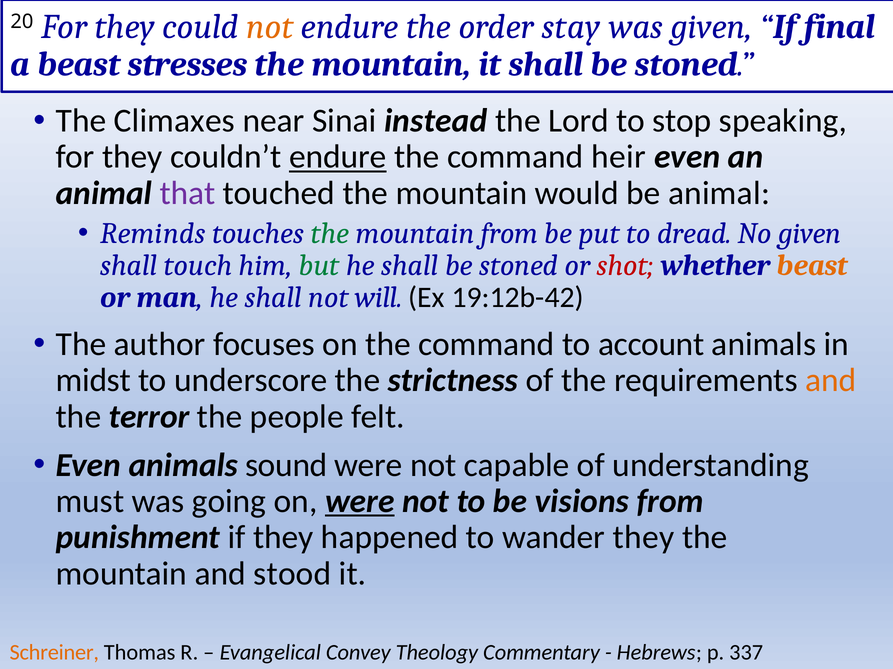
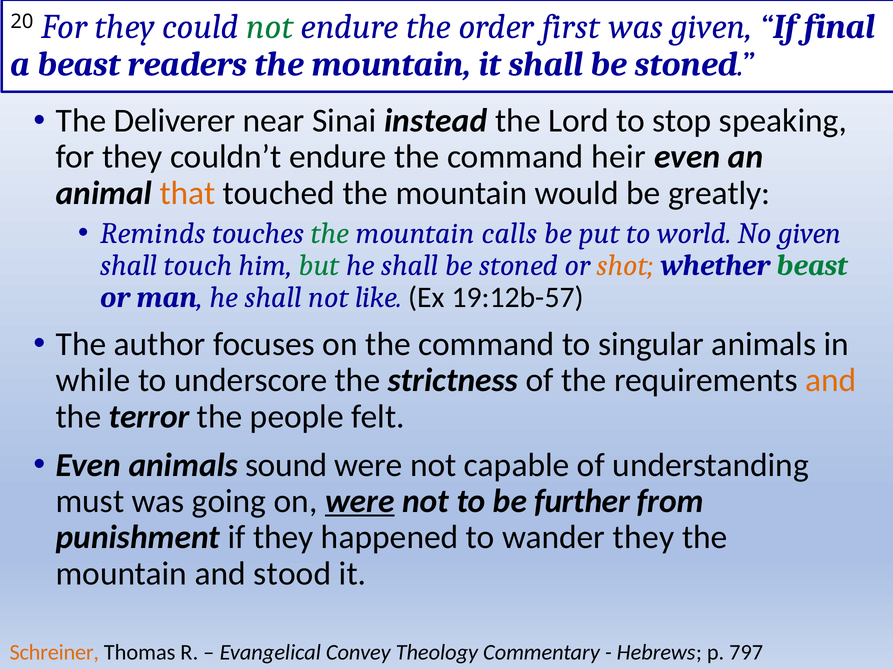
not at (270, 27) colour: orange -> green
stay: stay -> first
stresses: stresses -> readers
Climaxes: Climaxes -> Deliverer
endure at (338, 157) underline: present -> none
that colour: purple -> orange
be animal: animal -> greatly
mountain from: from -> calls
dread: dread -> world
shot colour: red -> orange
beast at (812, 266) colour: orange -> green
will: will -> like
19:12b-42: 19:12b-42 -> 19:12b-57
account: account -> singular
midst: midst -> while
visions: visions -> further
337: 337 -> 797
